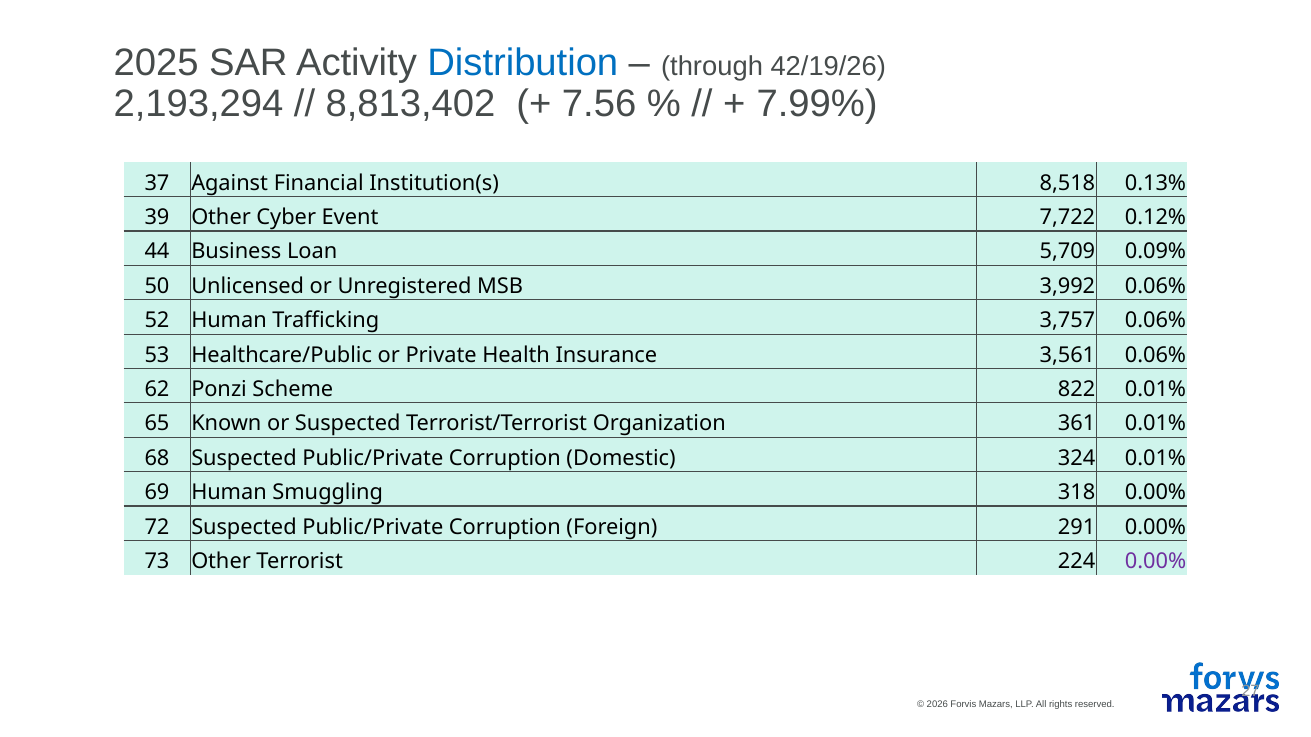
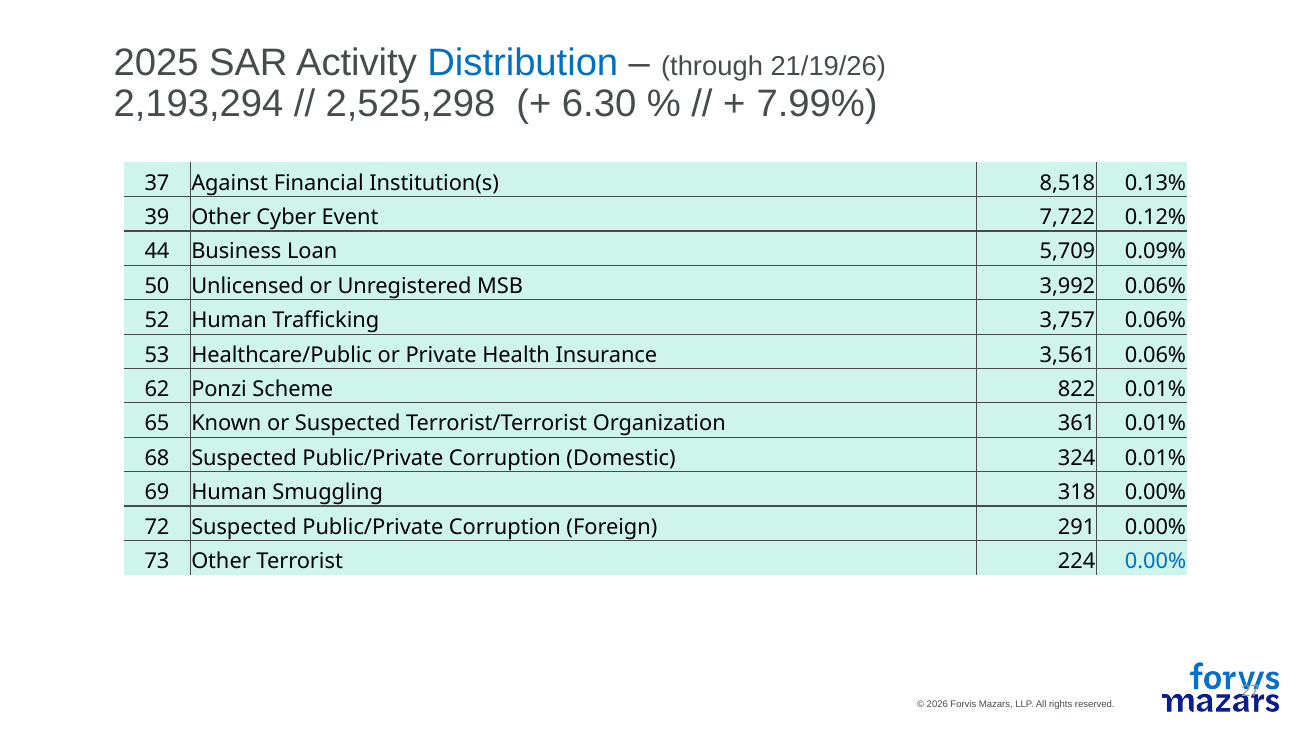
42/19/26: 42/19/26 -> 21/19/26
8,813,402: 8,813,402 -> 2,525,298
7.56: 7.56 -> 6.30
0.00% at (1156, 562) colour: purple -> blue
